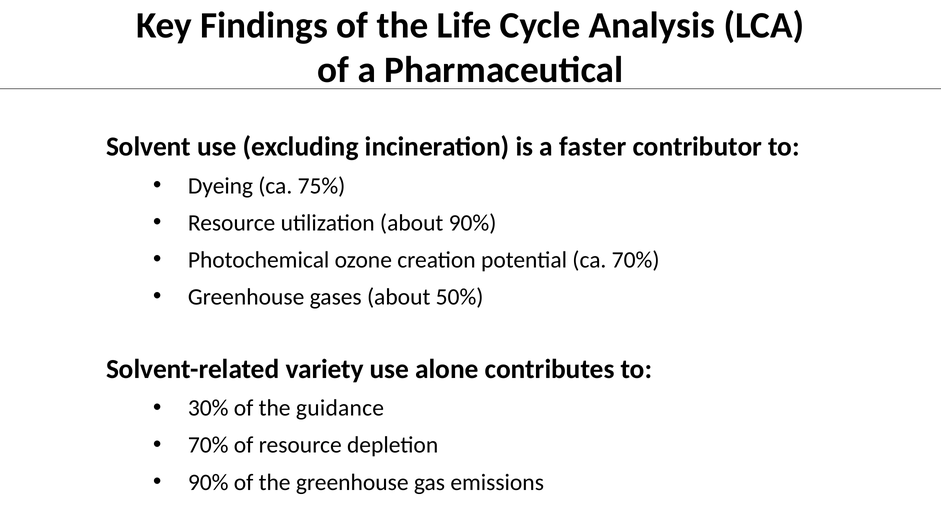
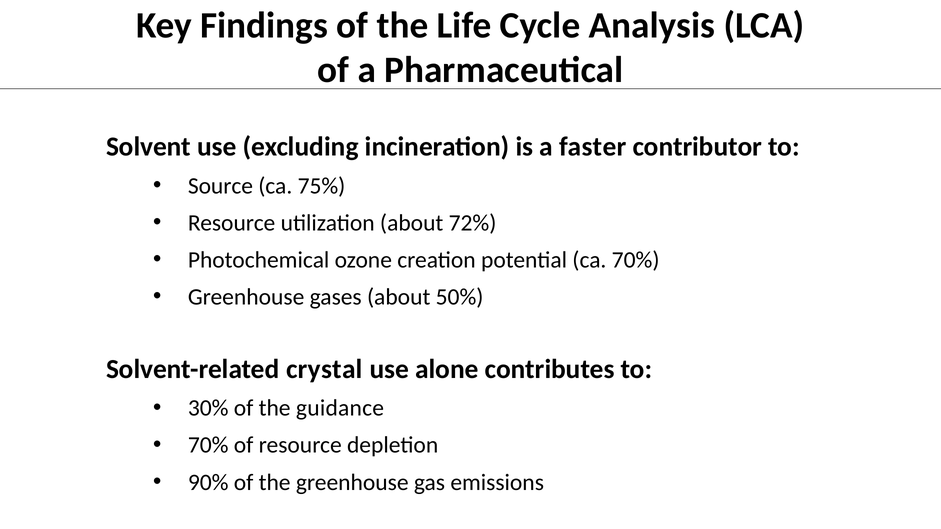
Dyeing: Dyeing -> Source
about 90%: 90% -> 72%
variety: variety -> crystal
